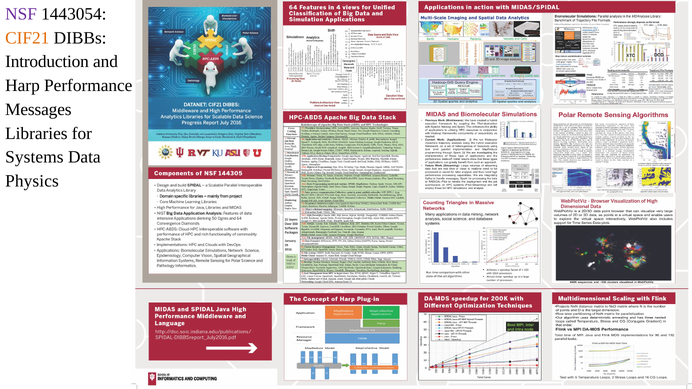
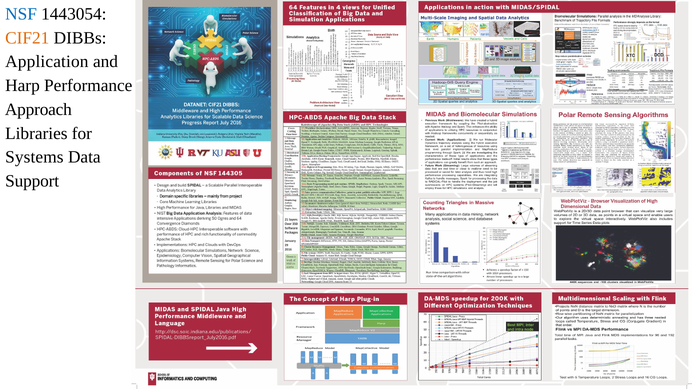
NSF colour: purple -> blue
Introduction: Introduction -> Application
Messages: Messages -> Approach
Physics: Physics -> Support
